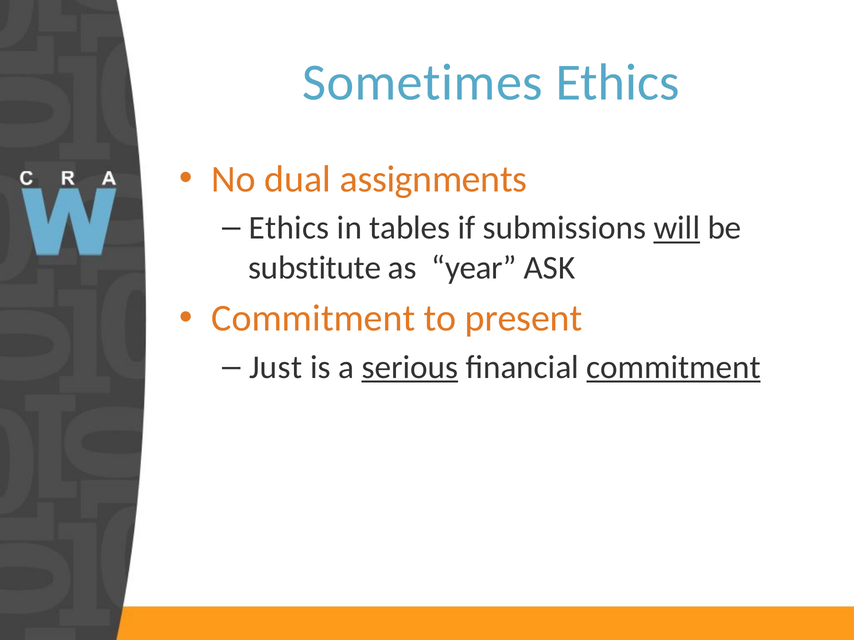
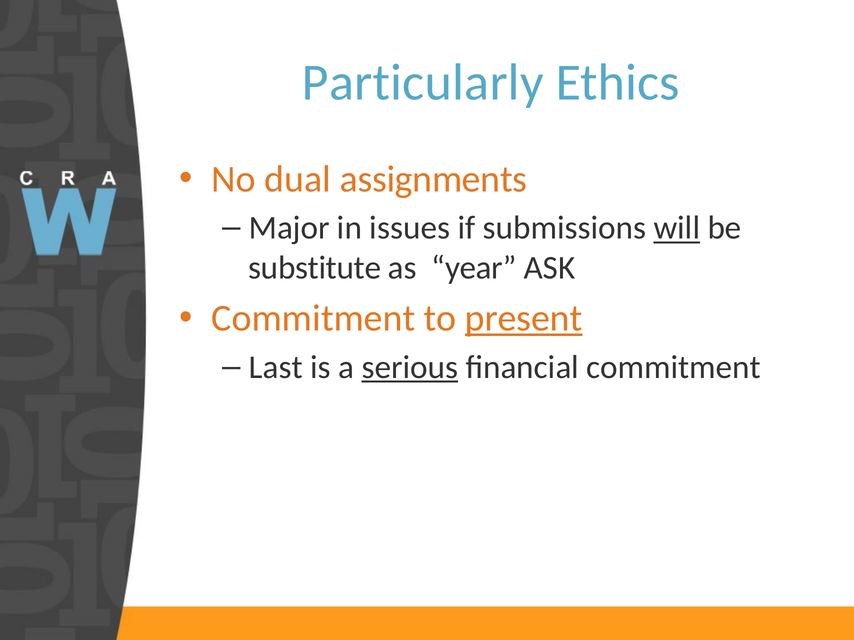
Sometimes: Sometimes -> Particularly
Ethics at (289, 228): Ethics -> Major
tables: tables -> issues
present underline: none -> present
Just: Just -> Last
commitment at (674, 368) underline: present -> none
